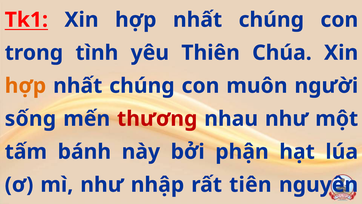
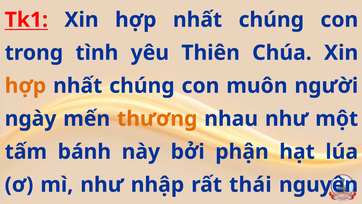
sống: sống -> ngày
thương colour: red -> orange
tiên: tiên -> thái
